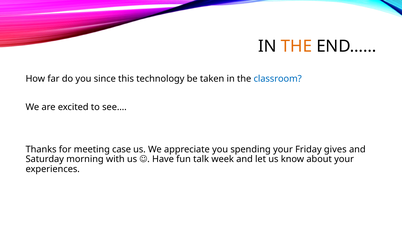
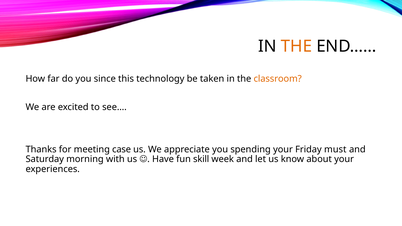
classroom colour: blue -> orange
gives: gives -> must
talk: talk -> skill
